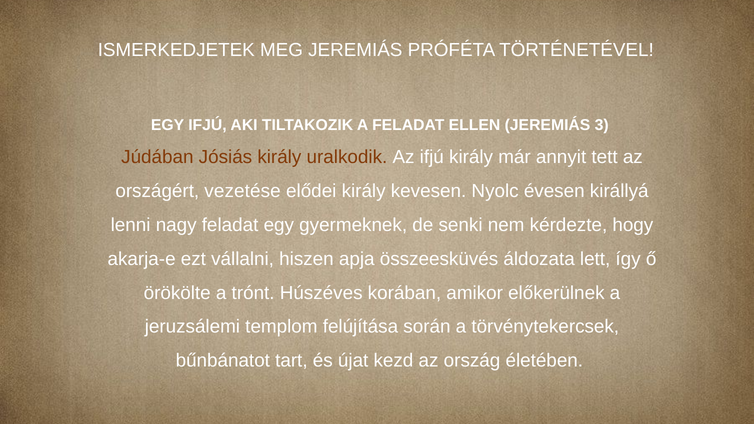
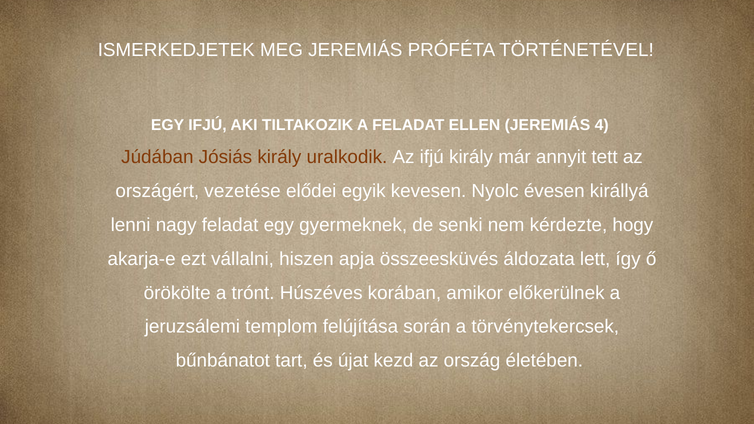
3: 3 -> 4
elődei király: király -> egyik
